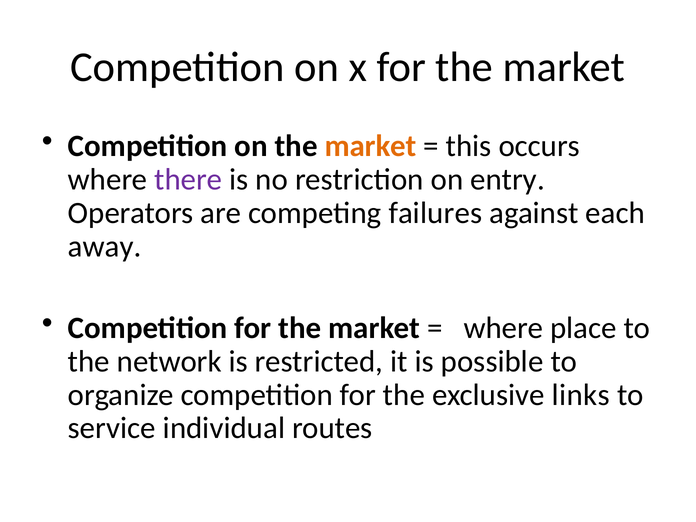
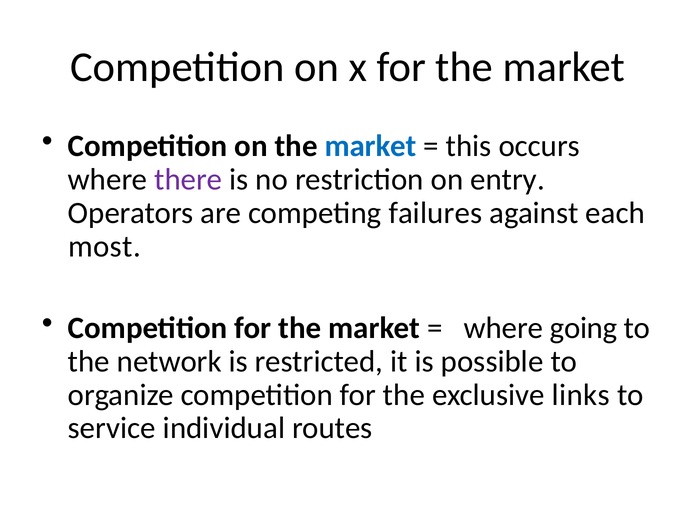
market at (370, 146) colour: orange -> blue
away: away -> most
place: place -> going
